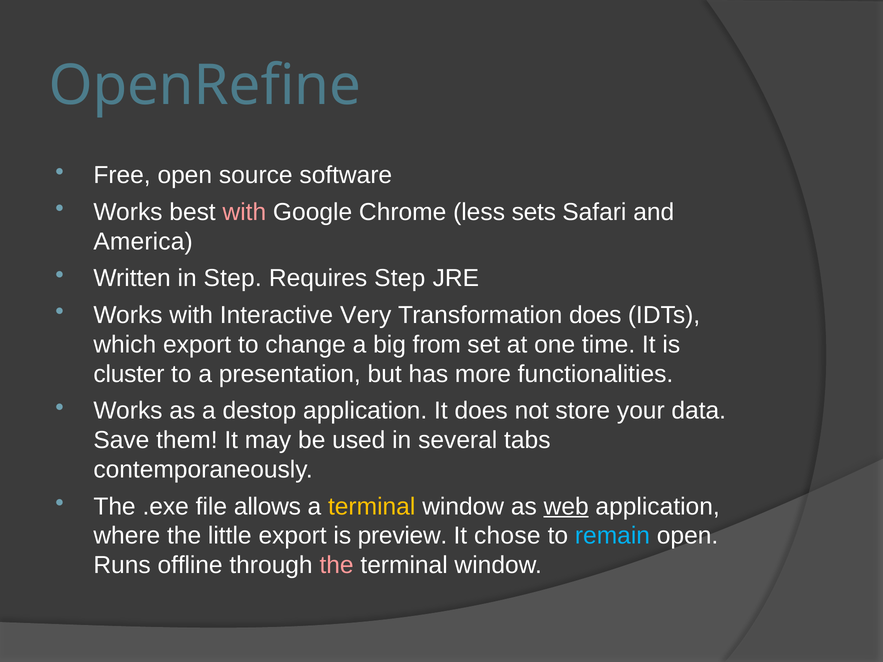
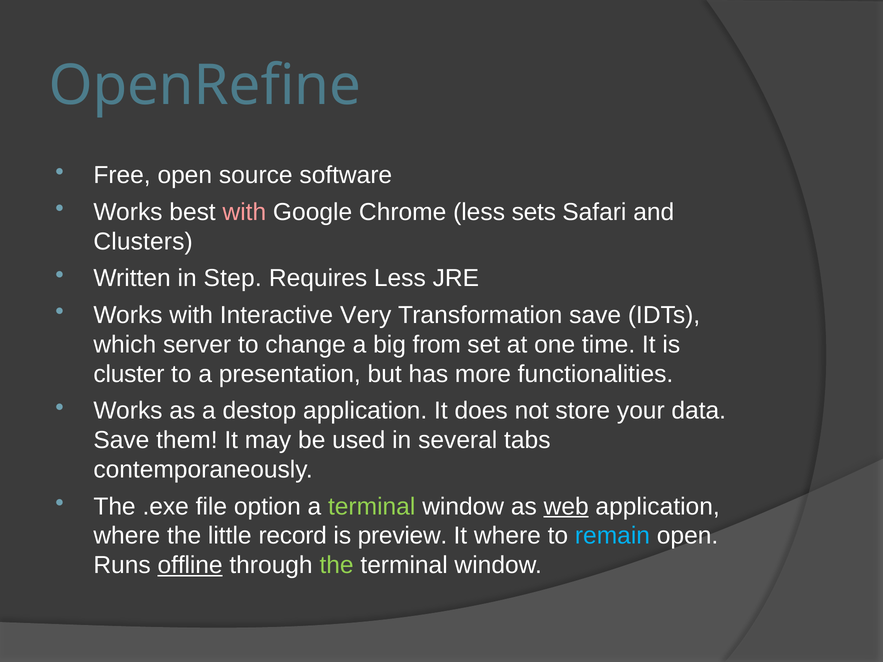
America: America -> Clusters
Requires Step: Step -> Less
Transformation does: does -> save
which export: export -> server
allows: allows -> option
terminal at (372, 507) colour: yellow -> light green
little export: export -> record
It chose: chose -> where
offline underline: none -> present
the at (337, 566) colour: pink -> light green
